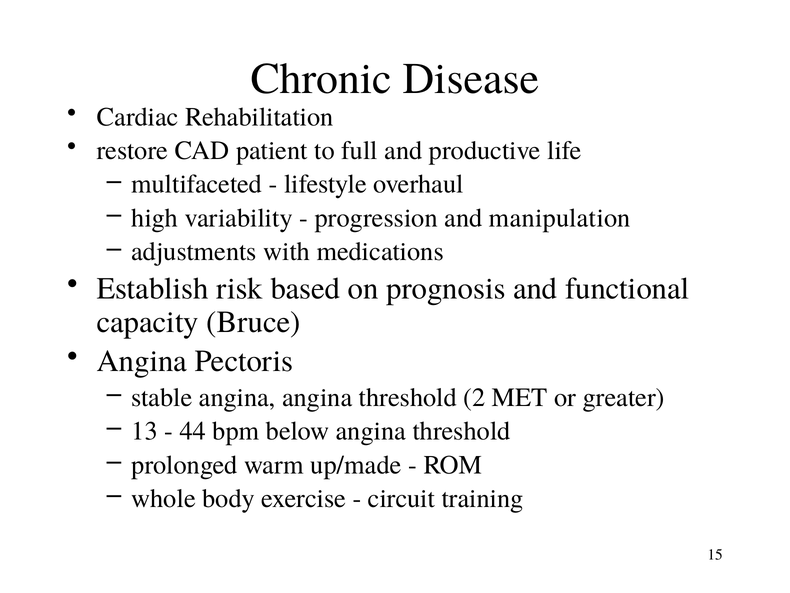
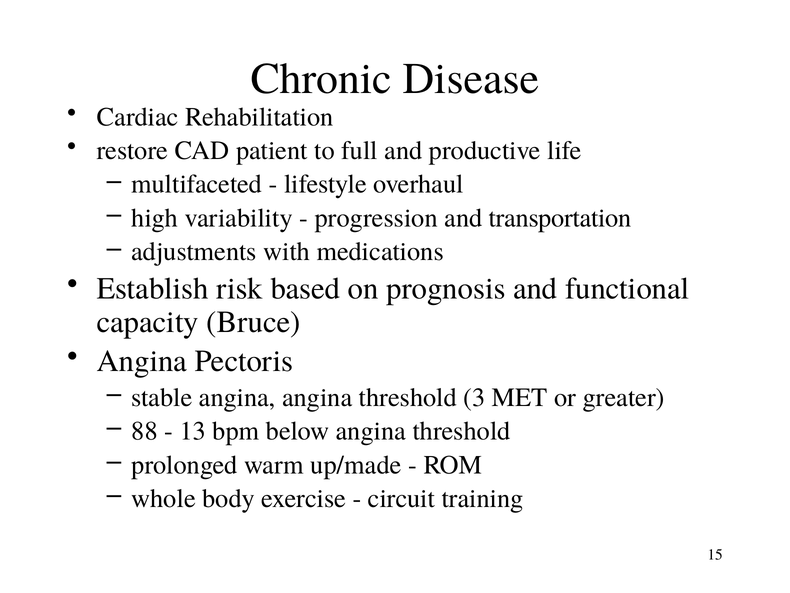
manipulation: manipulation -> transportation
2: 2 -> 3
13: 13 -> 88
44: 44 -> 13
